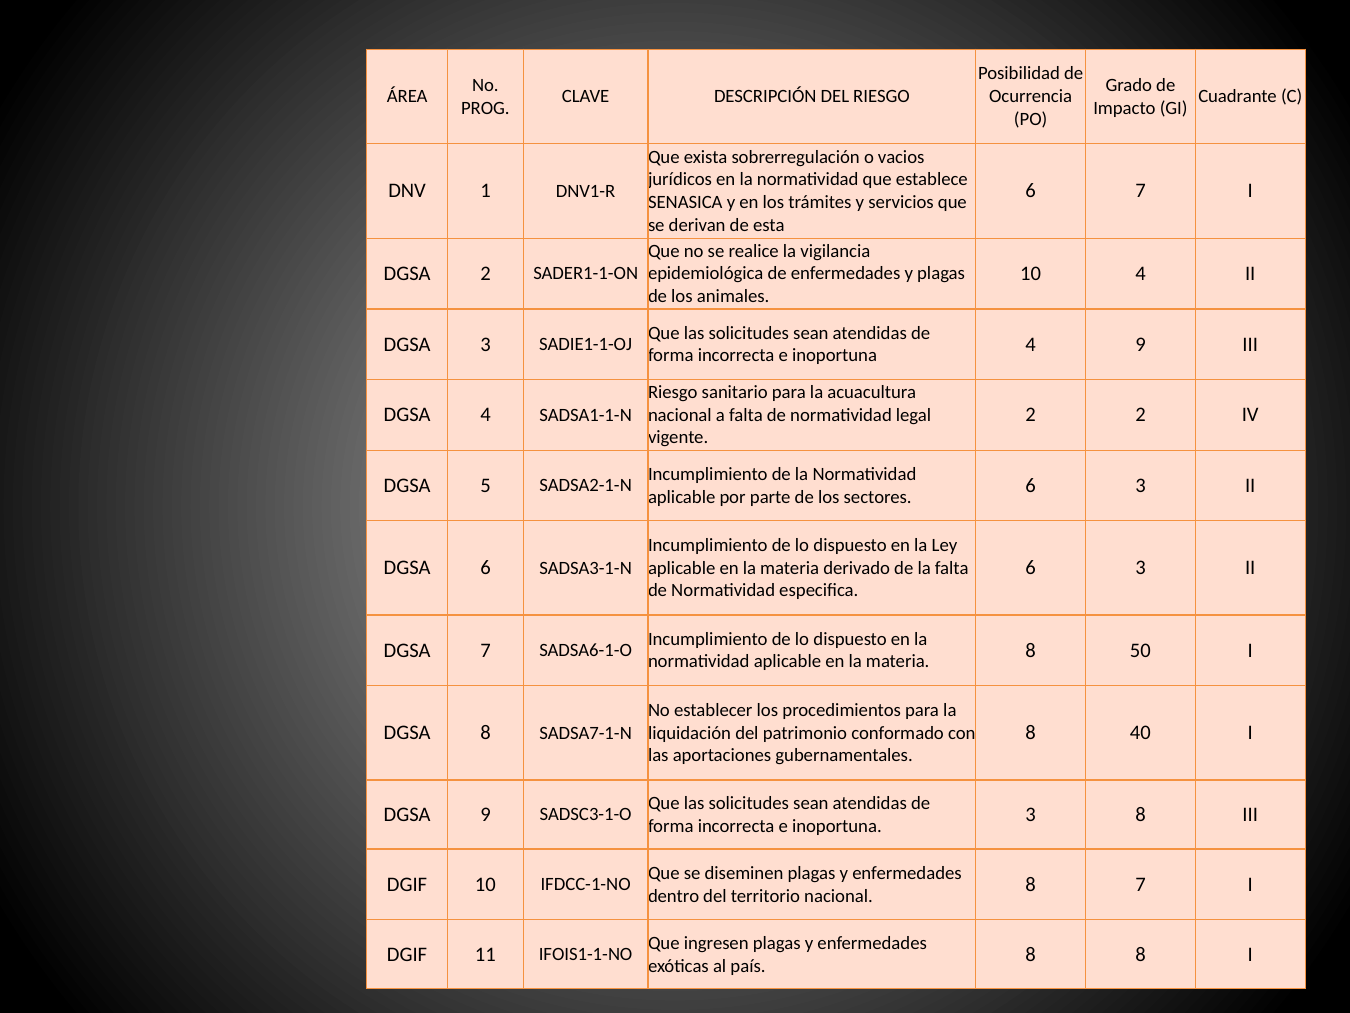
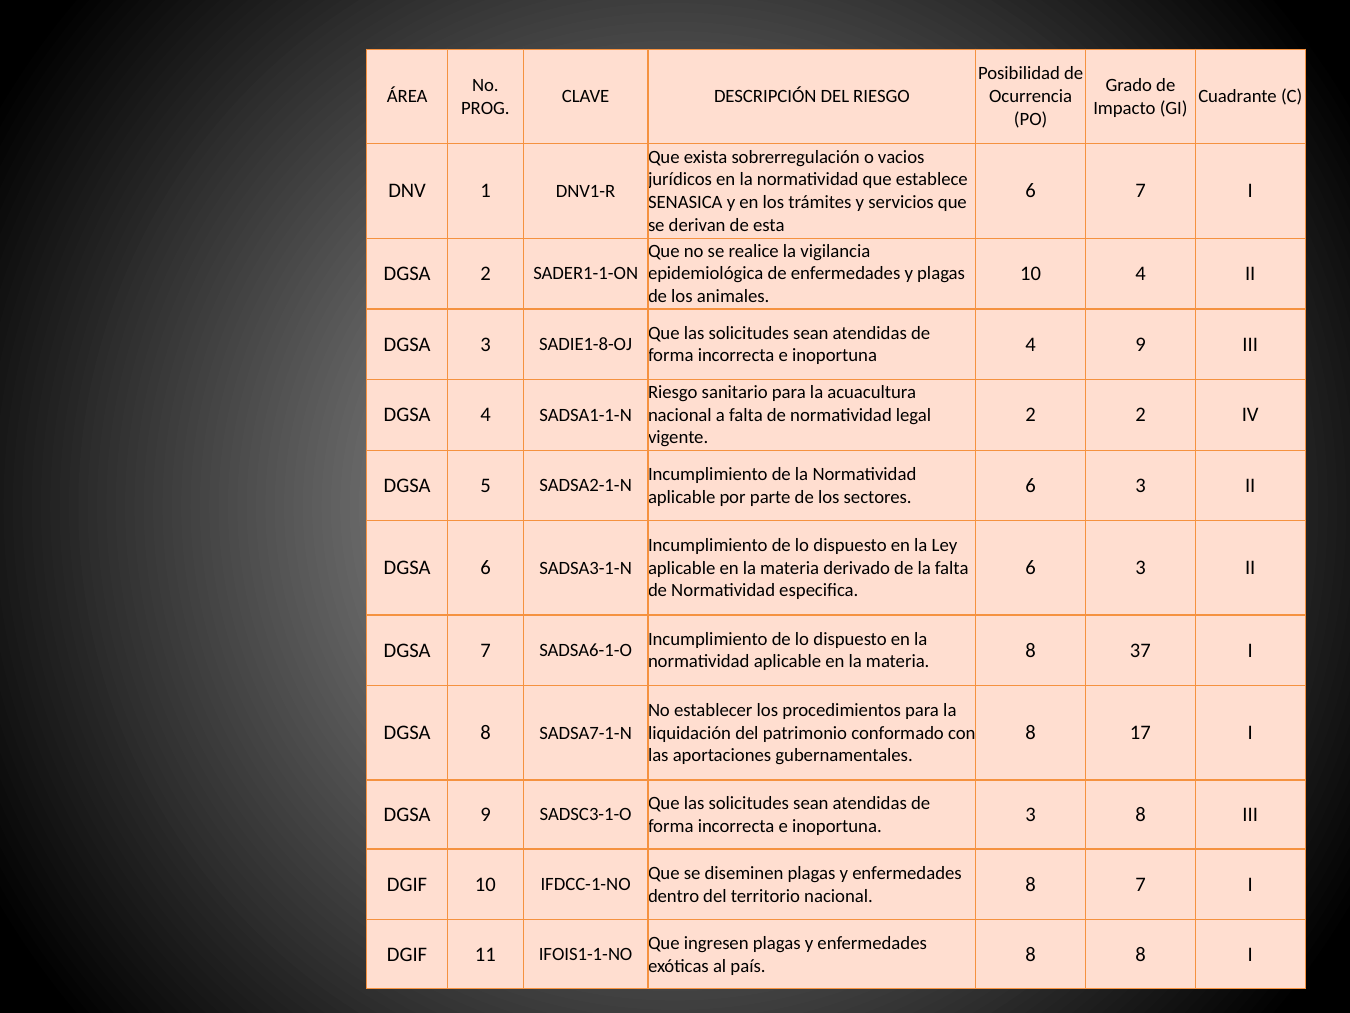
SADIE1-1-OJ: SADIE1-1-OJ -> SADIE1-8-OJ
50: 50 -> 37
40: 40 -> 17
